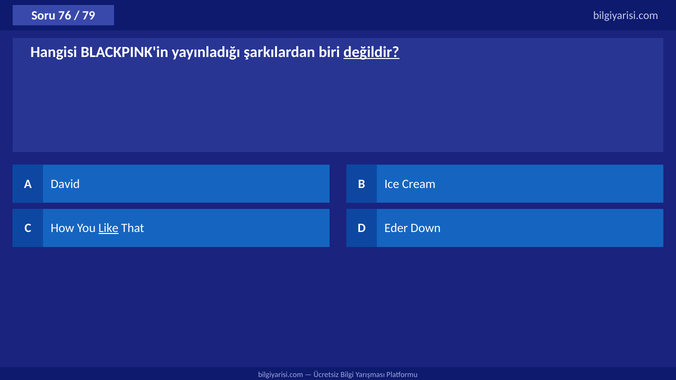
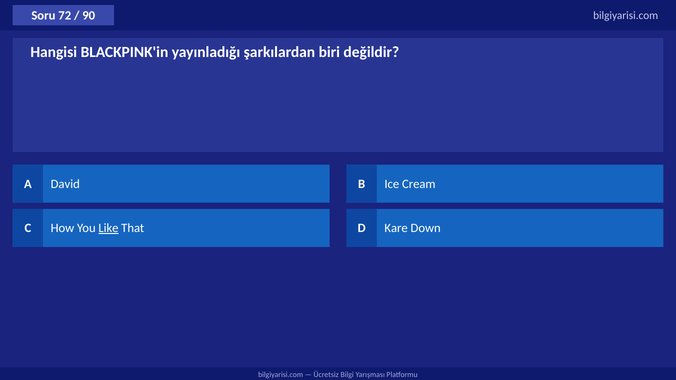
76: 76 -> 72
79: 79 -> 90
değildir underline: present -> none
Eder: Eder -> Kare
